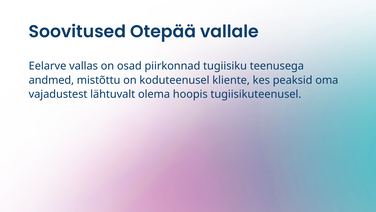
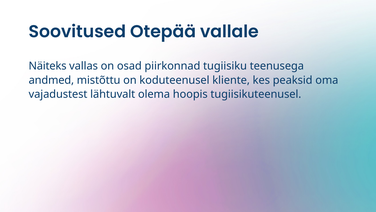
Eelarve: Eelarve -> Näiteks
